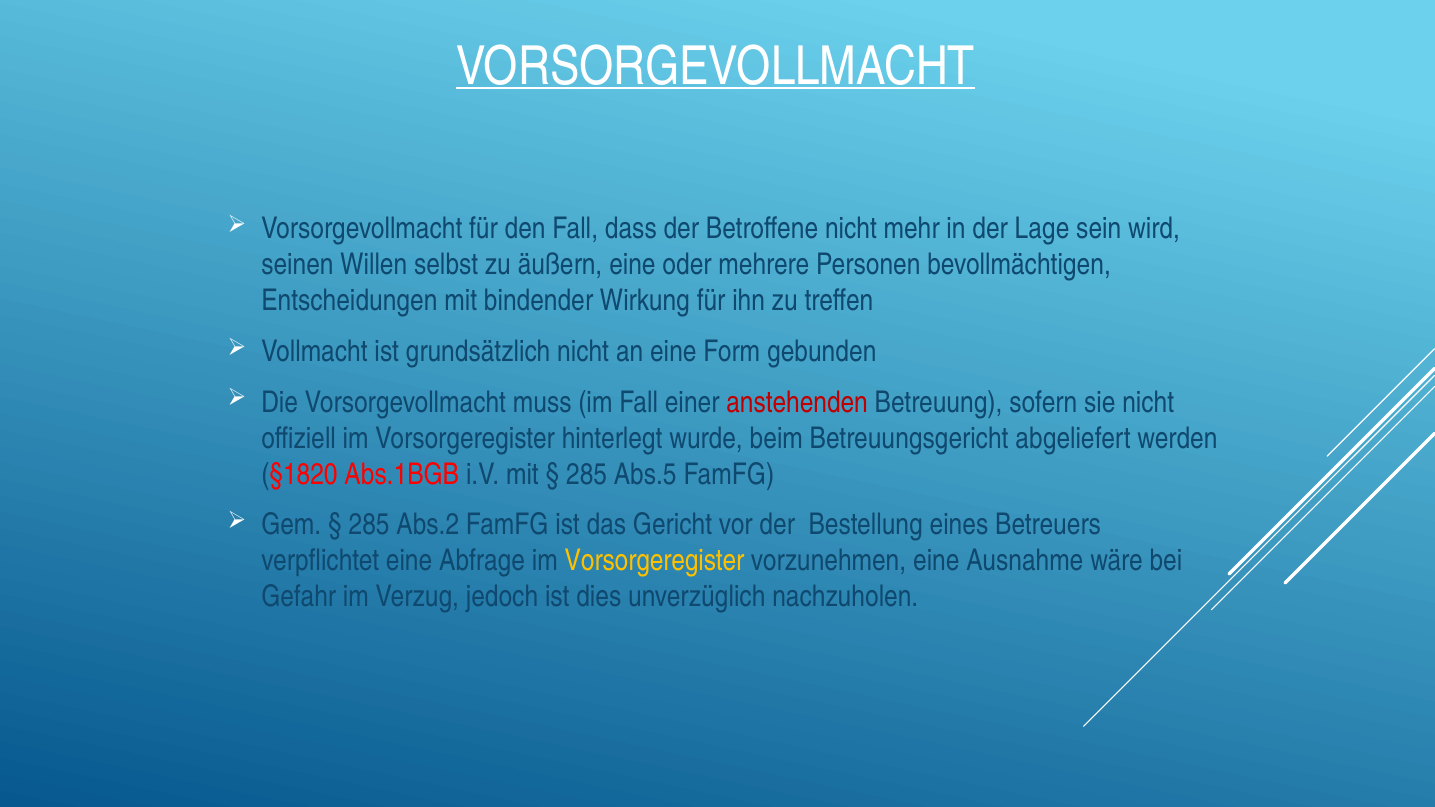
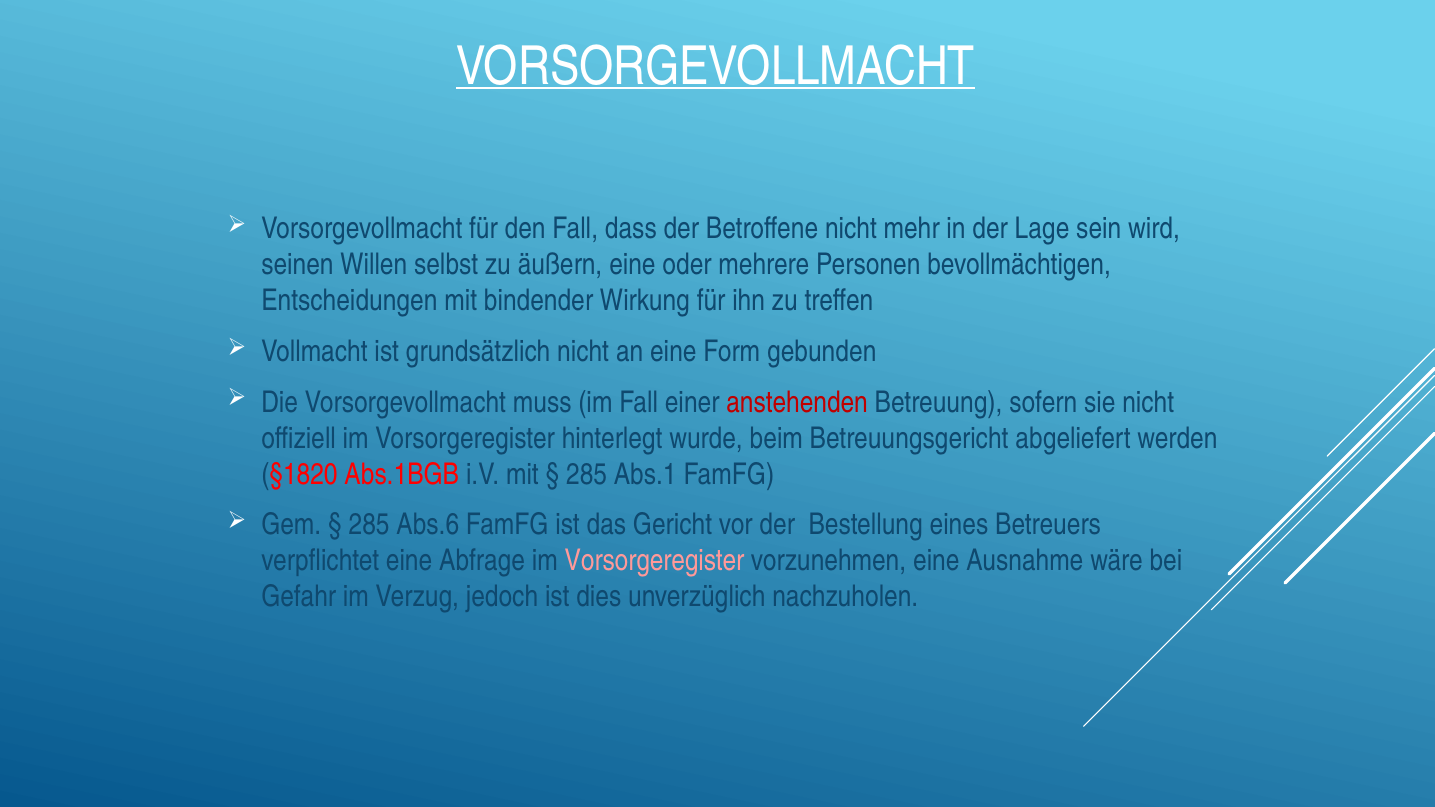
Abs.5: Abs.5 -> Abs.1
Abs.2: Abs.2 -> Abs.6
Vorsorgeregister at (655, 561) colour: yellow -> pink
